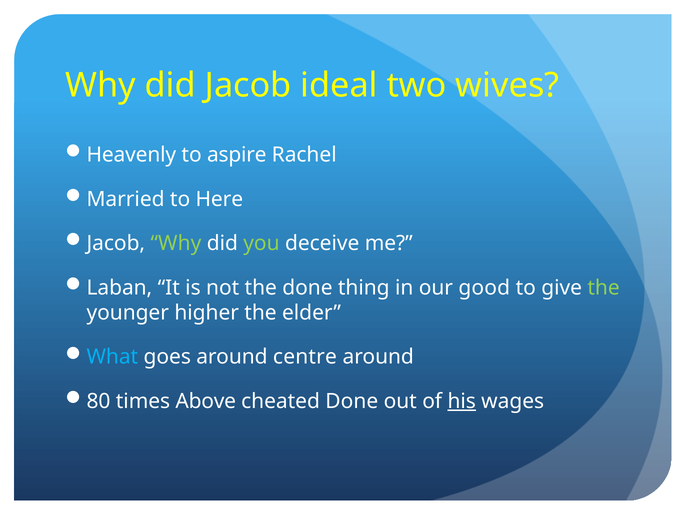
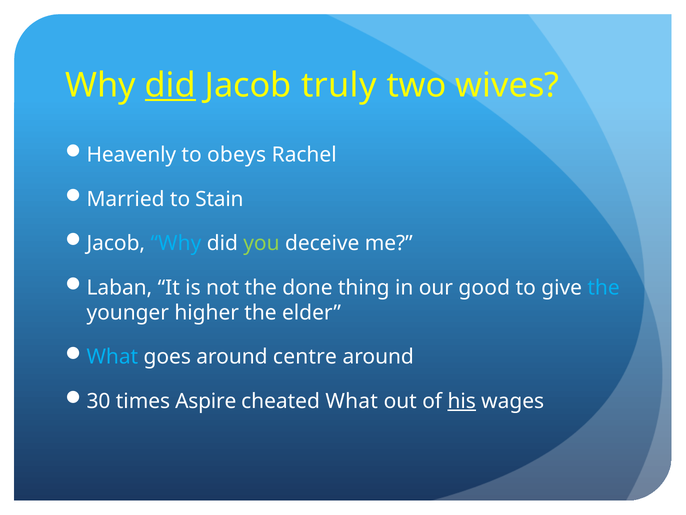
did at (170, 85) underline: none -> present
ideal: ideal -> truly
aspire: aspire -> obeys
Here: Here -> Stain
Why at (176, 243) colour: light green -> light blue
the at (604, 287) colour: light green -> light blue
80: 80 -> 30
Above: Above -> Aspire
cheated Done: Done -> What
